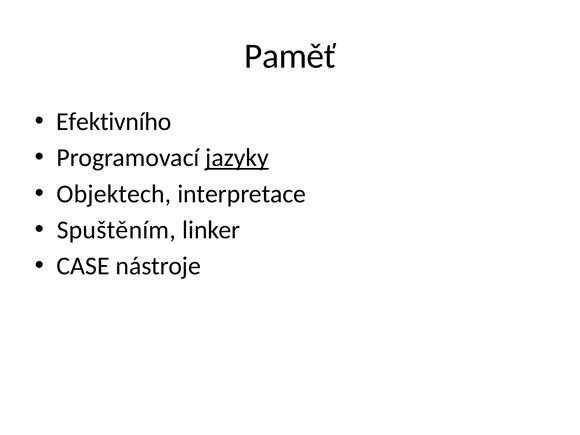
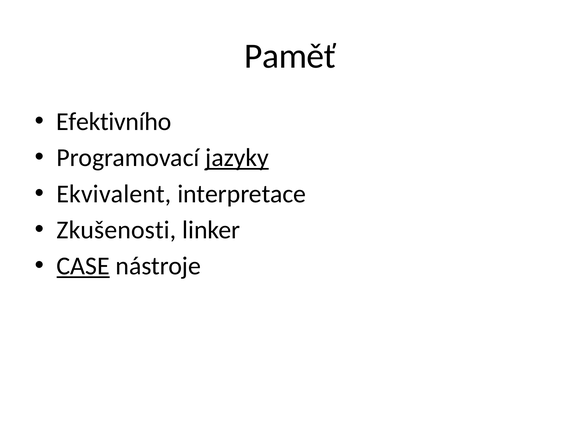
Objektech: Objektech -> Ekvivalent
Spuštěním: Spuštěním -> Zkušenosti
CASE underline: none -> present
